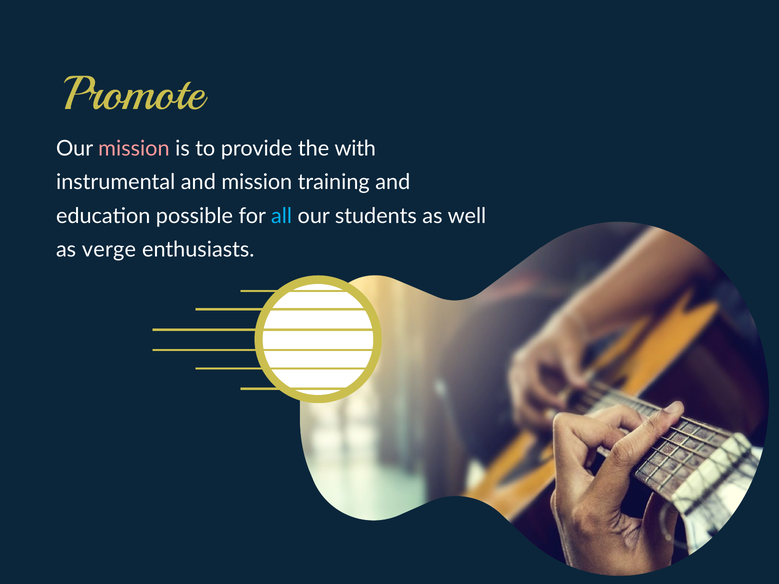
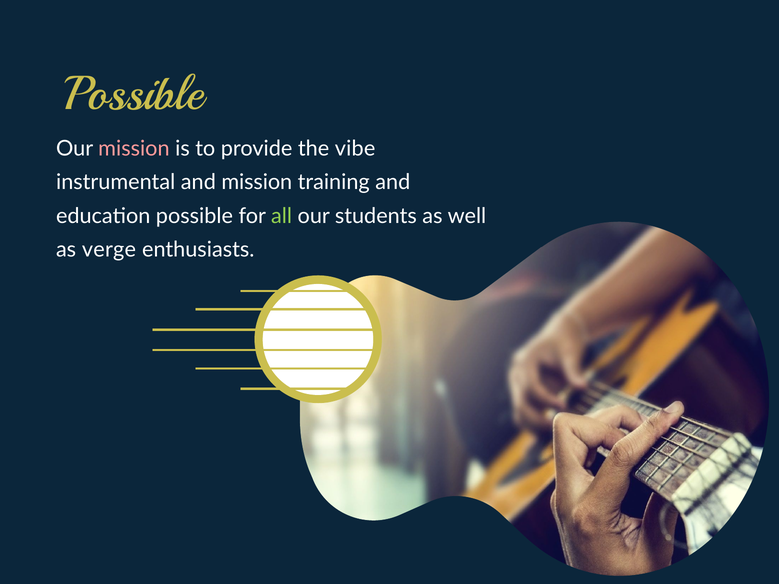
Promote at (134, 94): Promote -> Possible
with: with -> vibe
all colour: light blue -> light green
